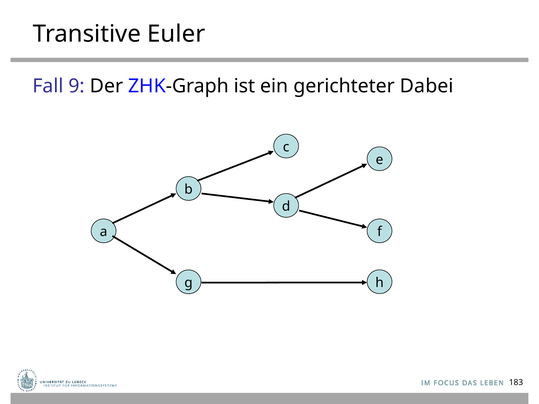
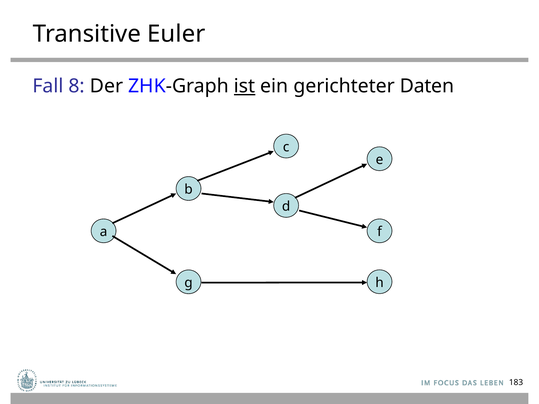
9: 9 -> 8
ist underline: none -> present
Dabei: Dabei -> Daten
